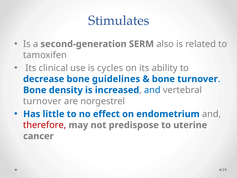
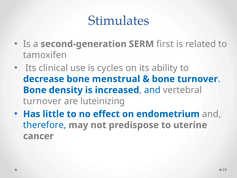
also: also -> first
guidelines: guidelines -> menstrual
norgestrel: norgestrel -> luteinizing
therefore colour: red -> blue
